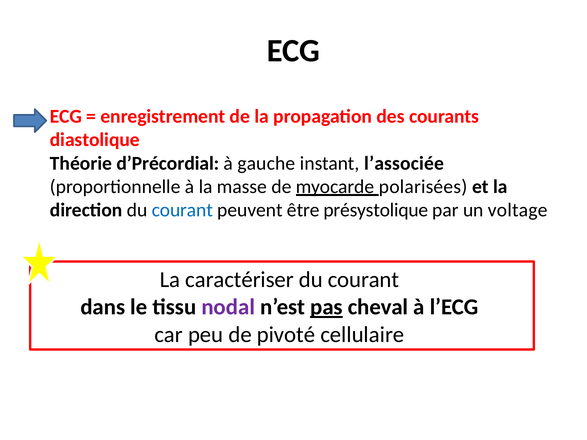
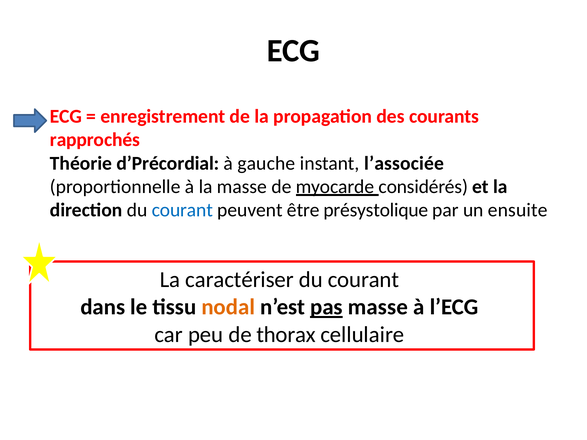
diastolique: diastolique -> rapprochés
polarisées: polarisées -> considérés
voltage: voltage -> ensuite
nodal colour: purple -> orange
pas cheval: cheval -> masse
pivoté: pivoté -> thorax
